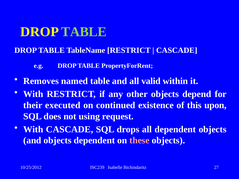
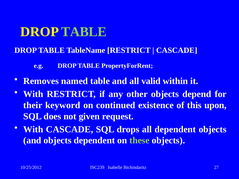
executed: executed -> keyword
using: using -> given
these colour: pink -> light green
